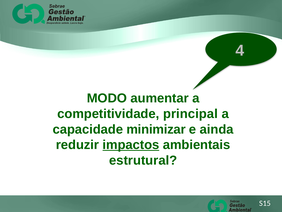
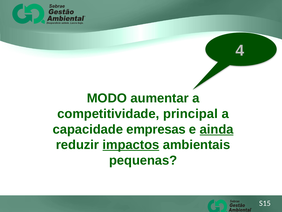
minimizar: minimizar -> empresas
ainda underline: none -> present
estrutural: estrutural -> pequenas
